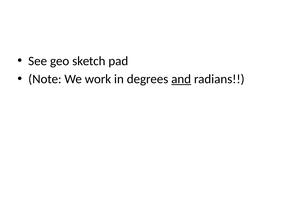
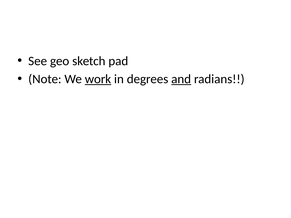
work underline: none -> present
